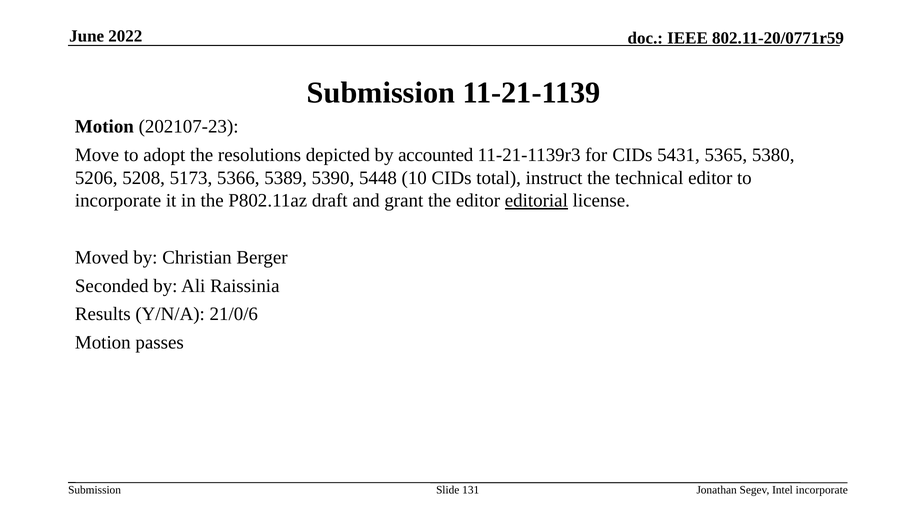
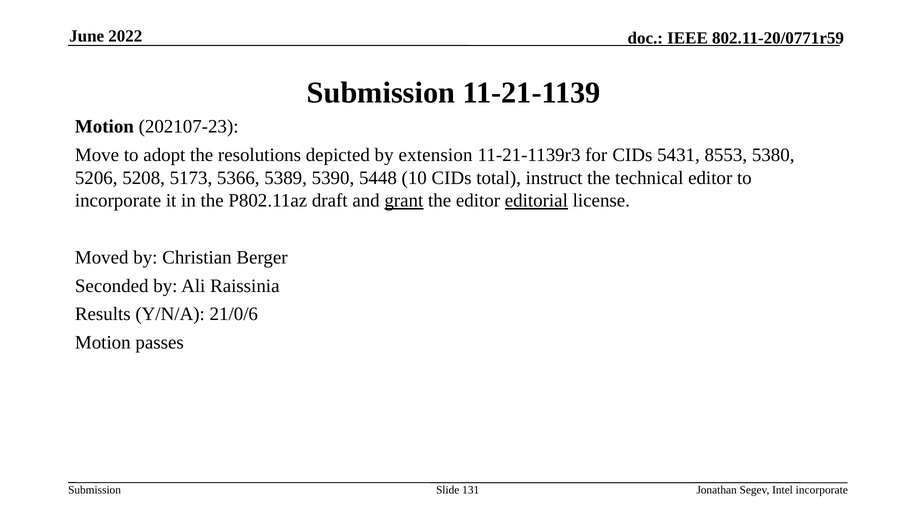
accounted: accounted -> extension
5365: 5365 -> 8553
grant underline: none -> present
